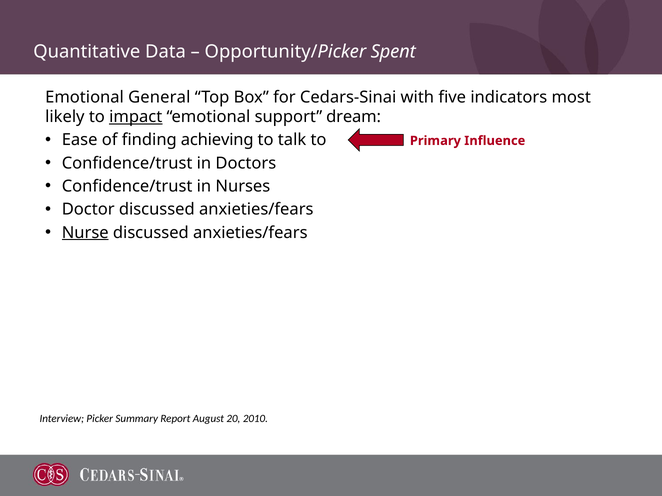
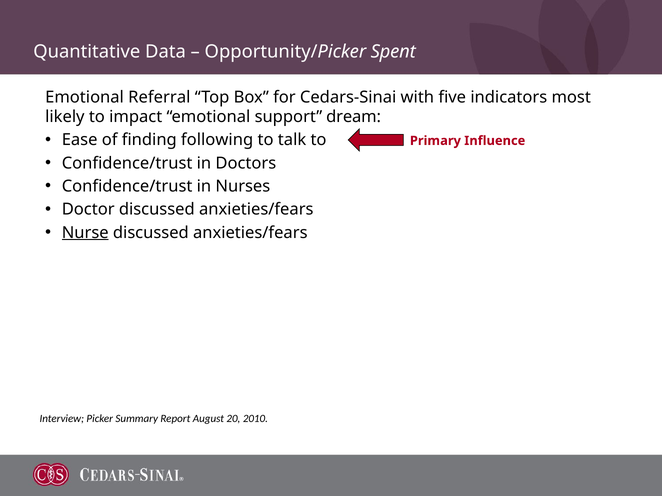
General: General -> Referral
impact underline: present -> none
achieving: achieving -> following
